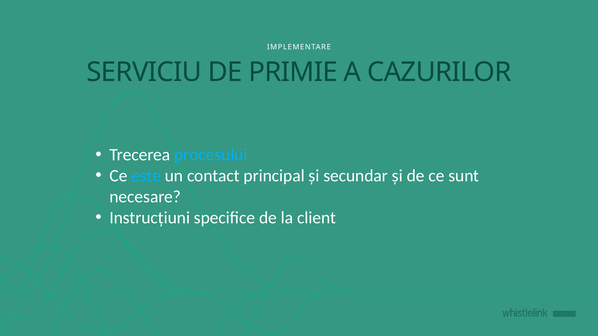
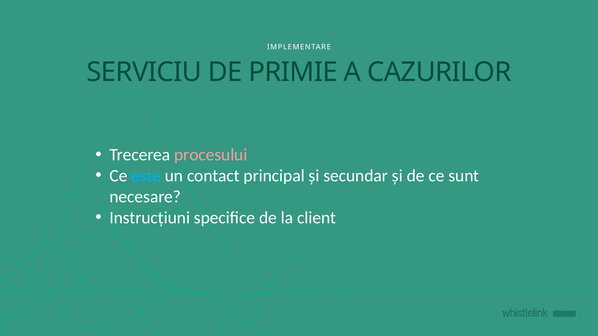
procesului colour: light blue -> pink
